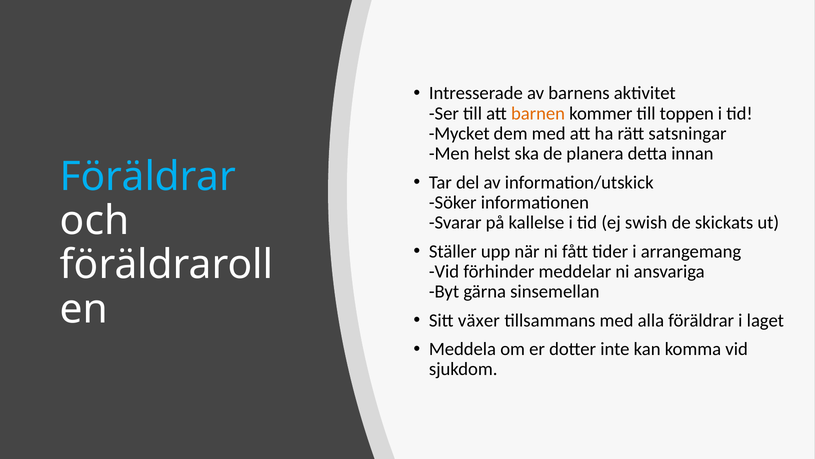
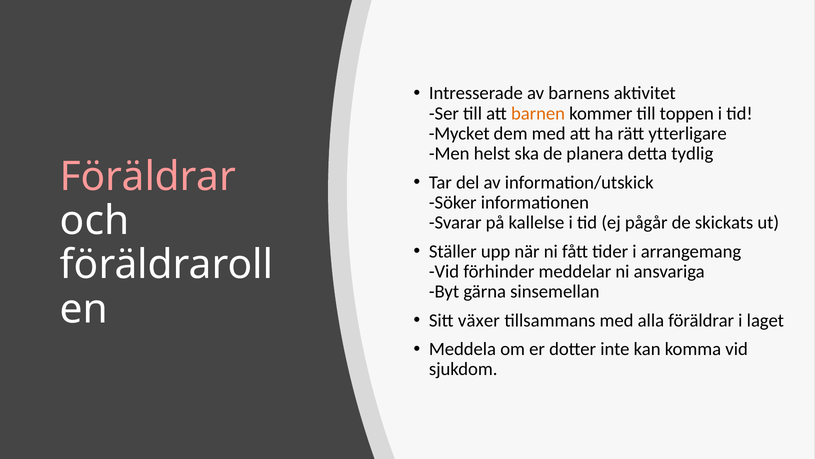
satsningar: satsningar -> ytterligare
innan: innan -> tydlig
Föräldrar at (148, 177) colour: light blue -> pink
swish: swish -> pågår
